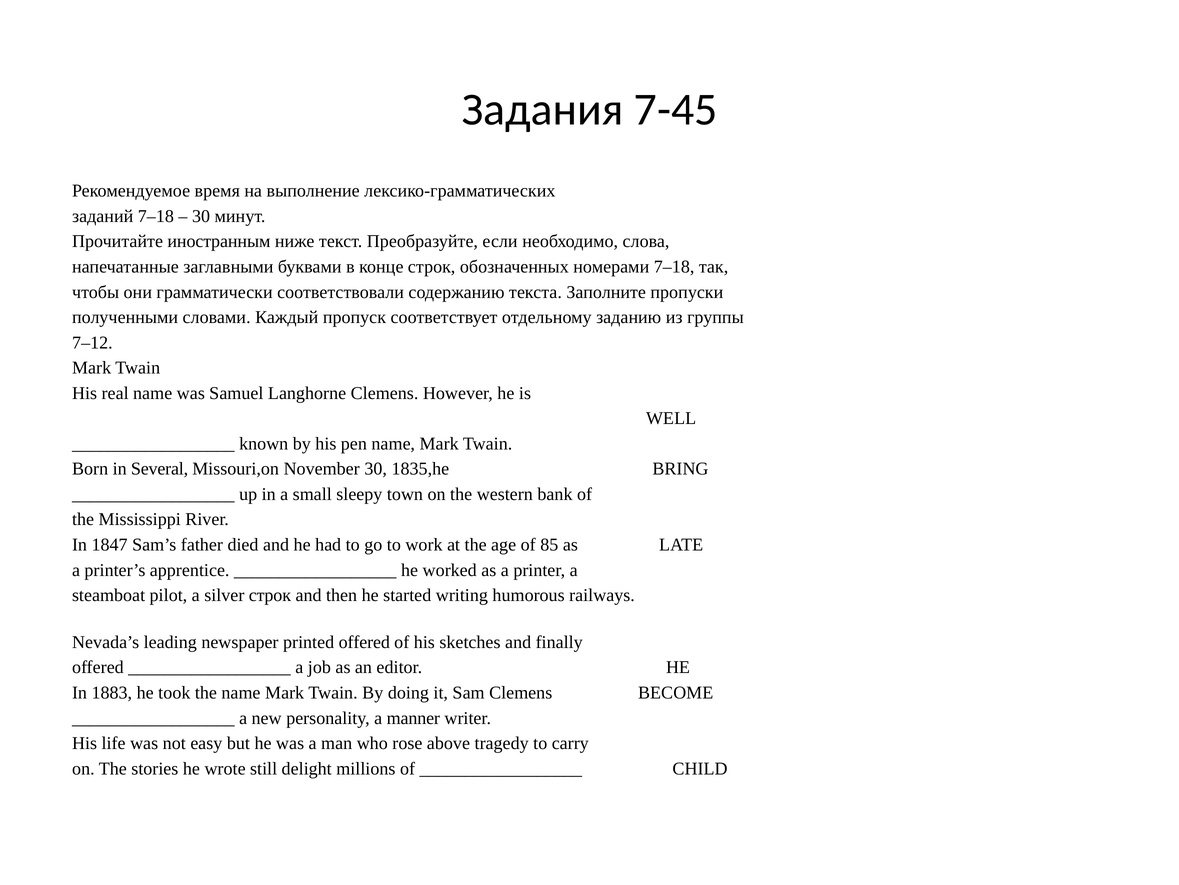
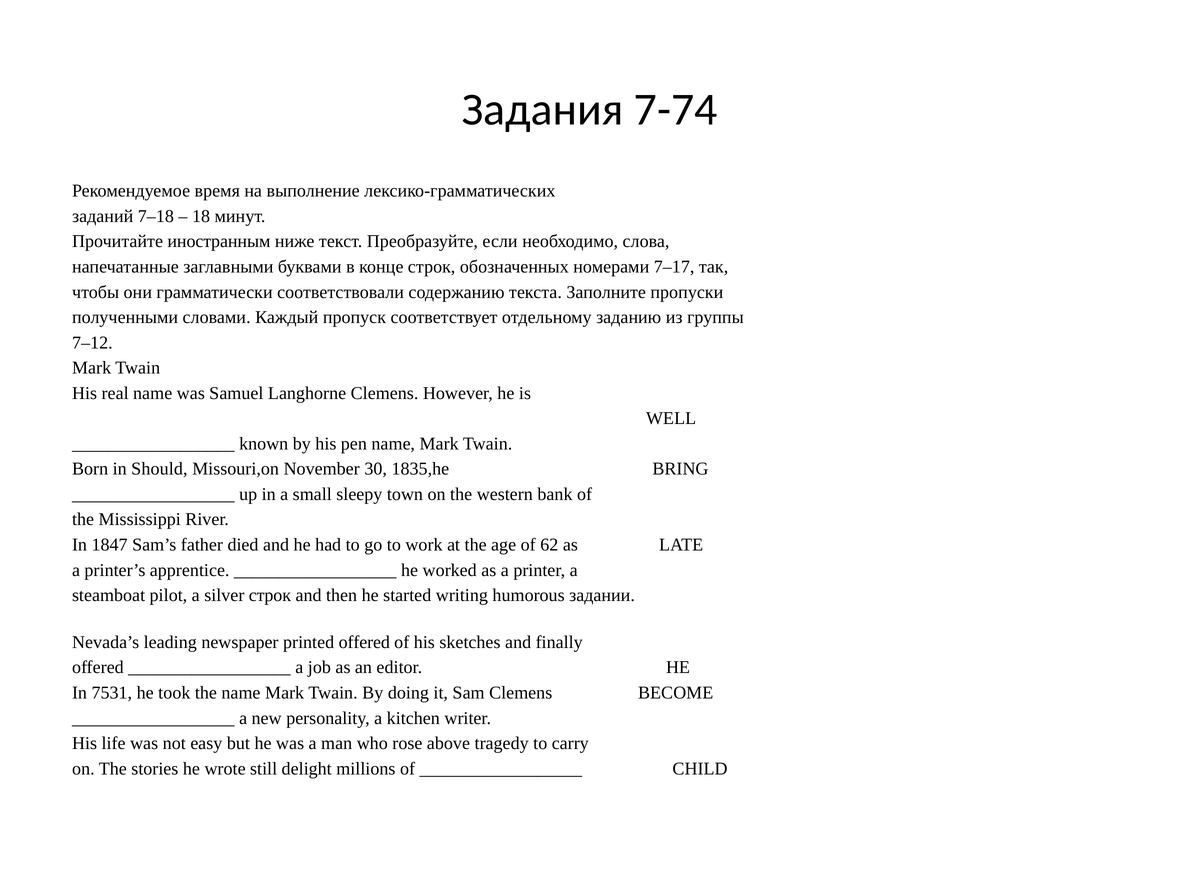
7-45: 7-45 -> 7-74
30 at (201, 216): 30 -> 18
номерами 7–18: 7–18 -> 7–17
Several: Several -> Should
85: 85 -> 62
railways: railways -> задании
1883: 1883 -> 7531
manner: manner -> kitchen
